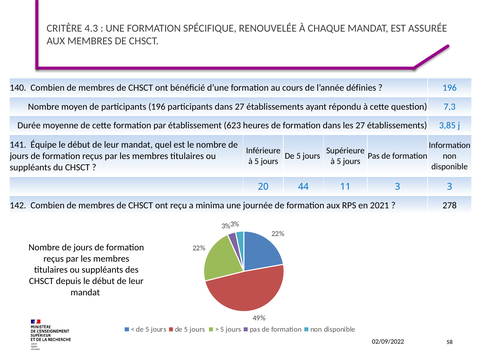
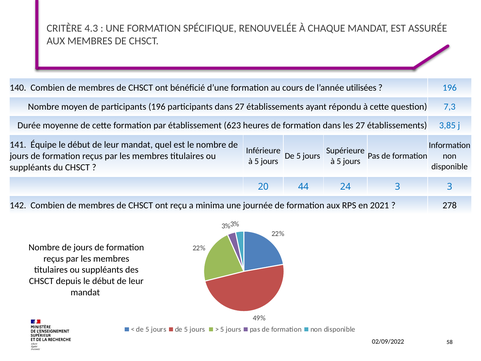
définies: définies -> utilisées
11: 11 -> 24
